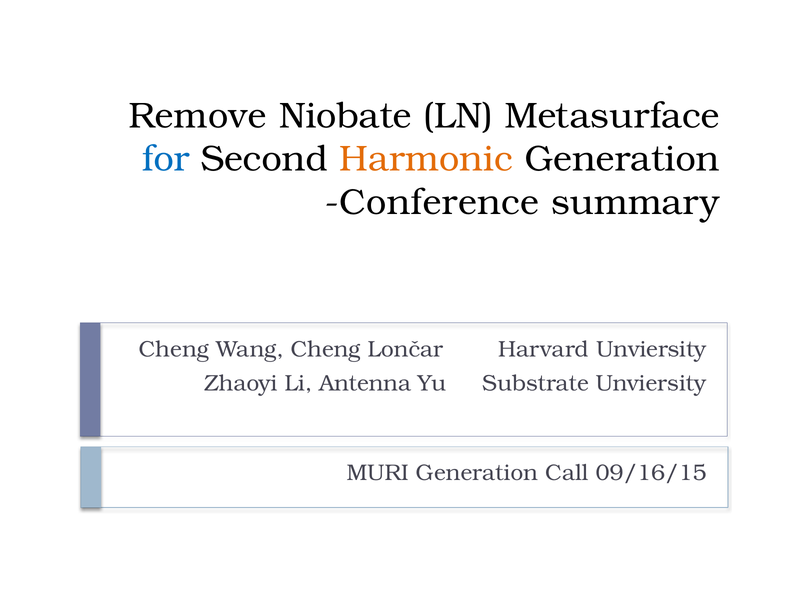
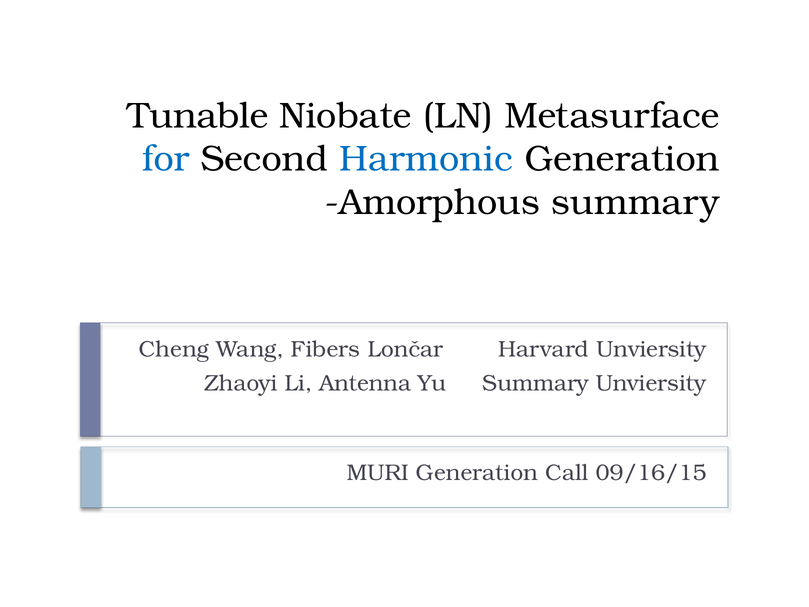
Remove: Remove -> Tunable
Harmonic colour: orange -> blue
Conference: Conference -> Amorphous
Wang Cheng: Cheng -> Fibers
Yu Substrate: Substrate -> Summary
